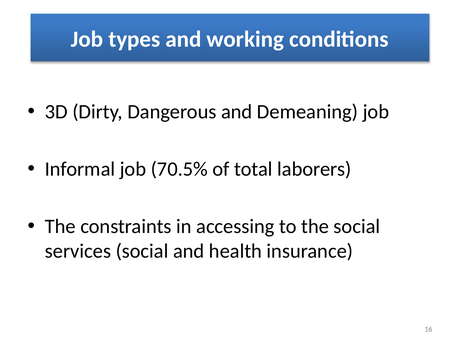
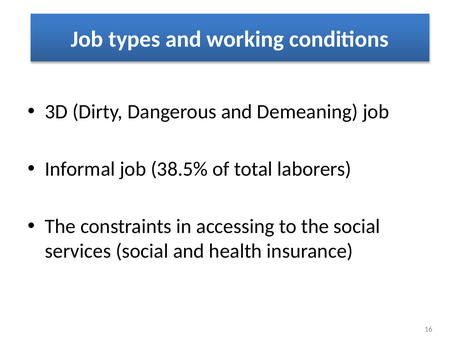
70.5%: 70.5% -> 38.5%
